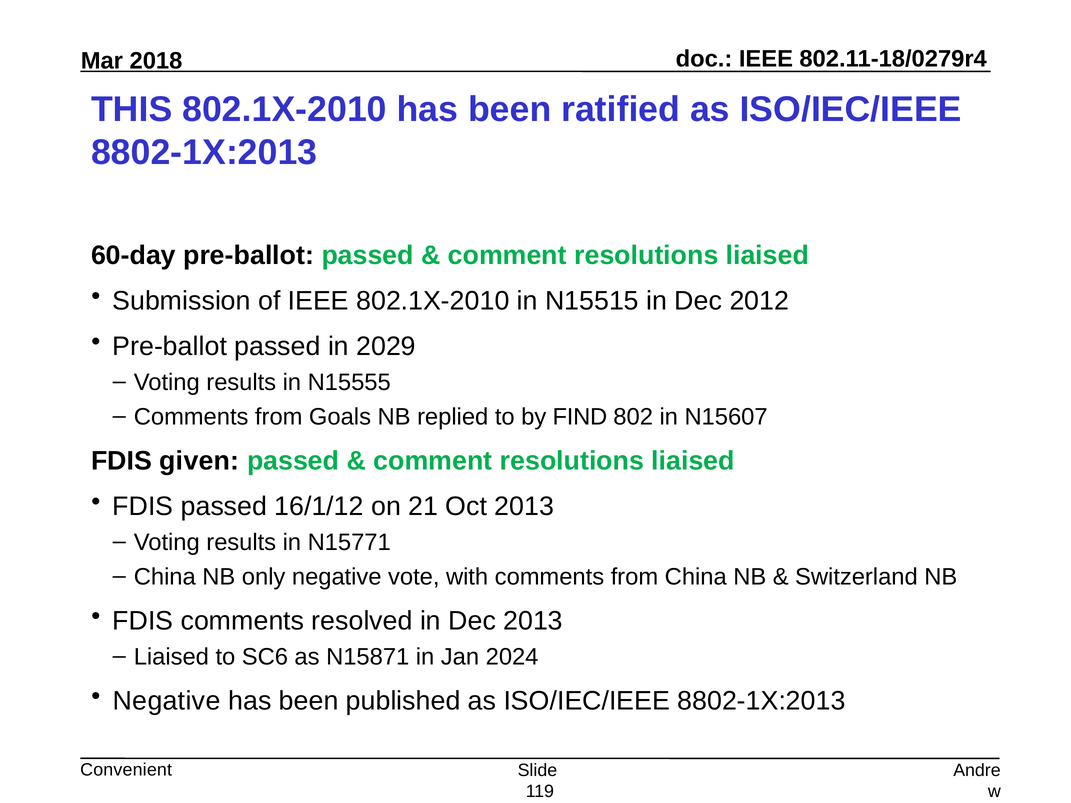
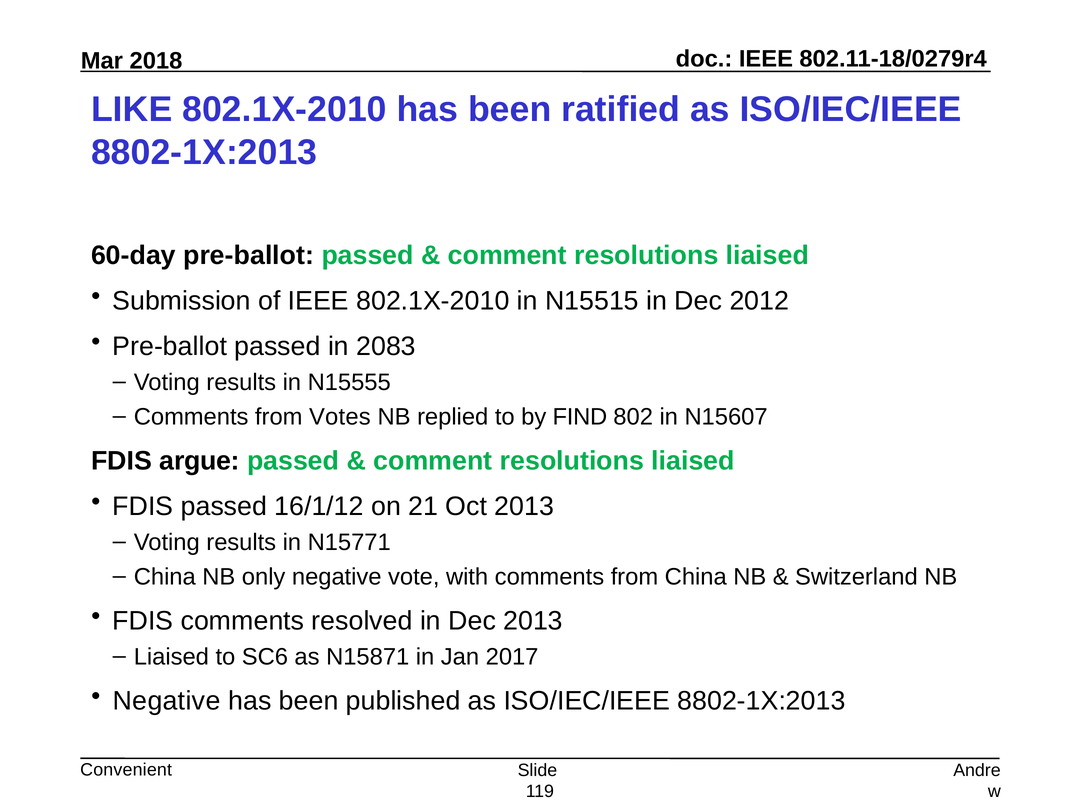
THIS: THIS -> LIKE
2029: 2029 -> 2083
Goals: Goals -> Votes
given: given -> argue
2024: 2024 -> 2017
